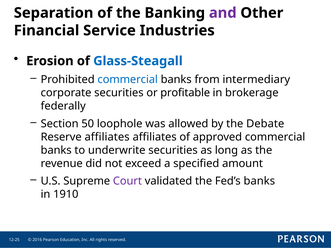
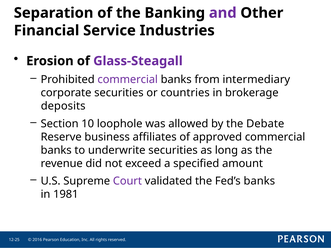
Glass-Steagall colour: blue -> purple
commercial at (128, 80) colour: blue -> purple
profitable: profitable -> countries
federally: federally -> deposits
50: 50 -> 10
Reserve affiliates: affiliates -> business
1910: 1910 -> 1981
